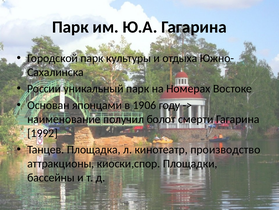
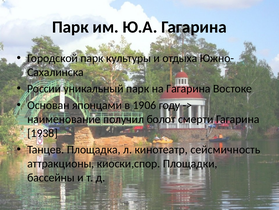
на Номерах: Номерах -> Гагарина
1992: 1992 -> 1938
производство: производство -> сейсмичность
